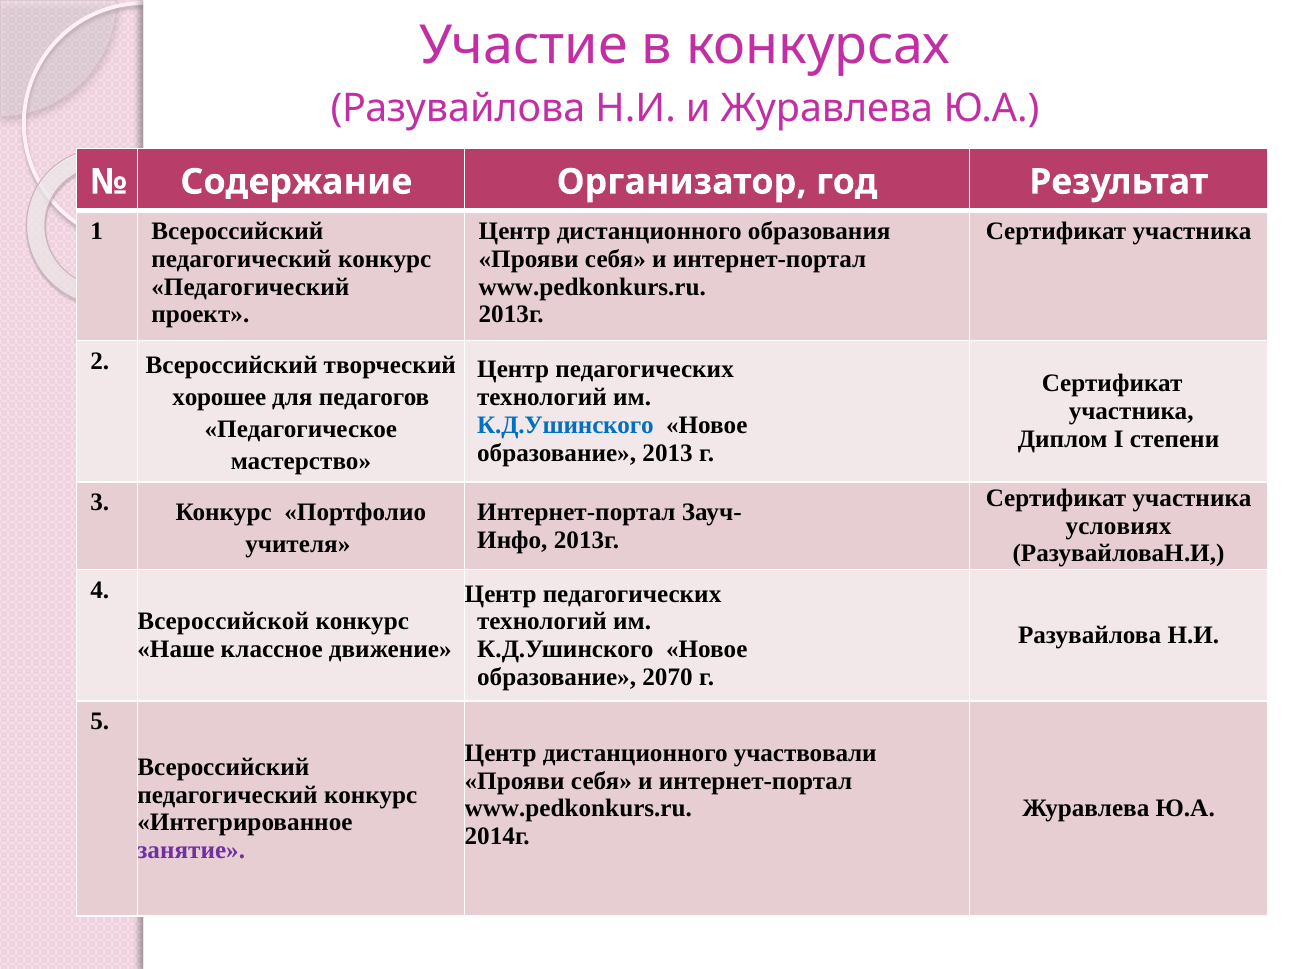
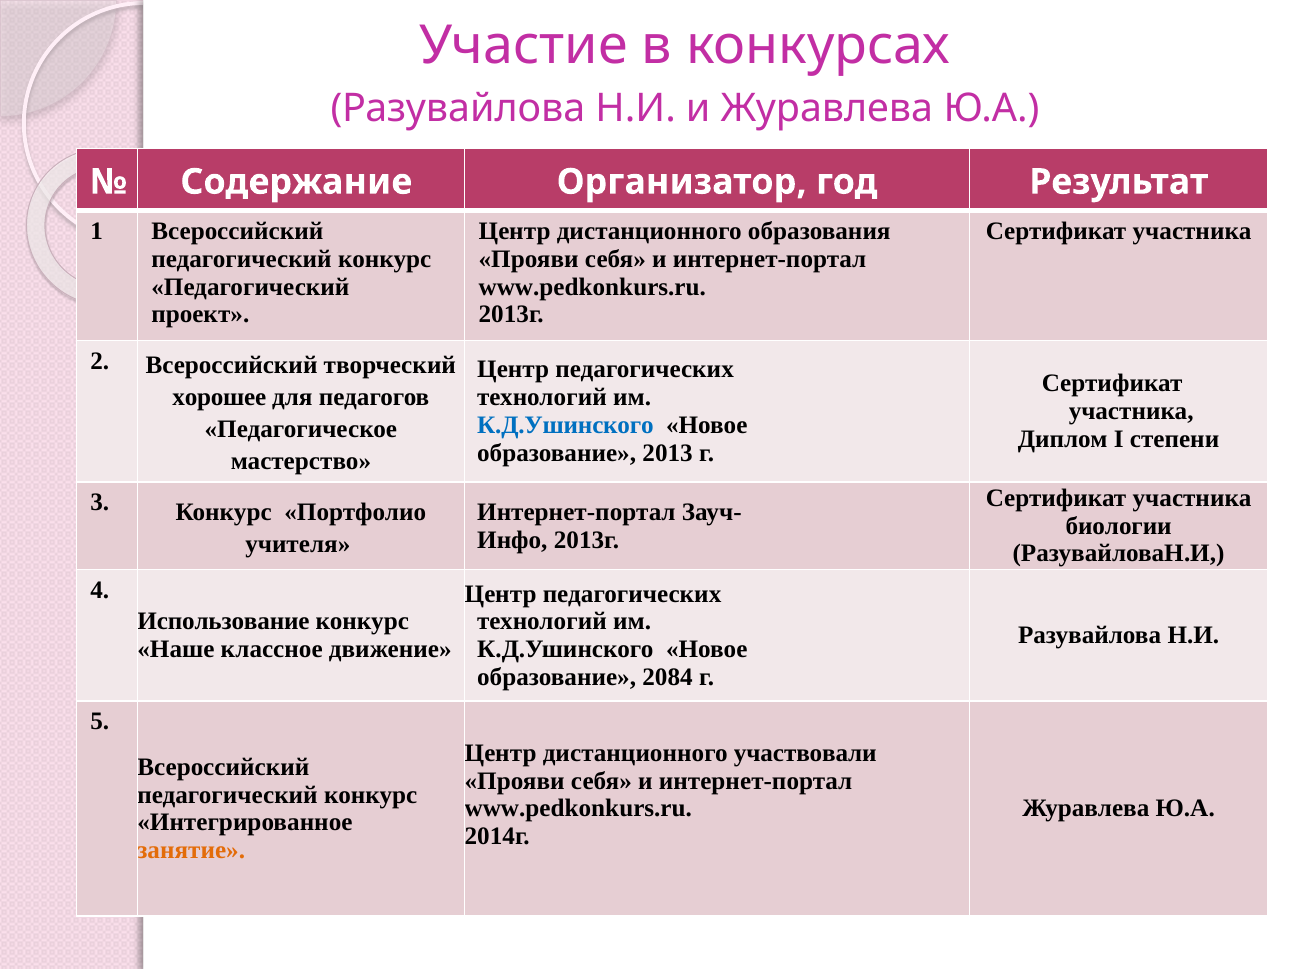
условиях: условиях -> биологии
Всероссийской: Всероссийской -> Использование
2070: 2070 -> 2084
занятие colour: purple -> orange
